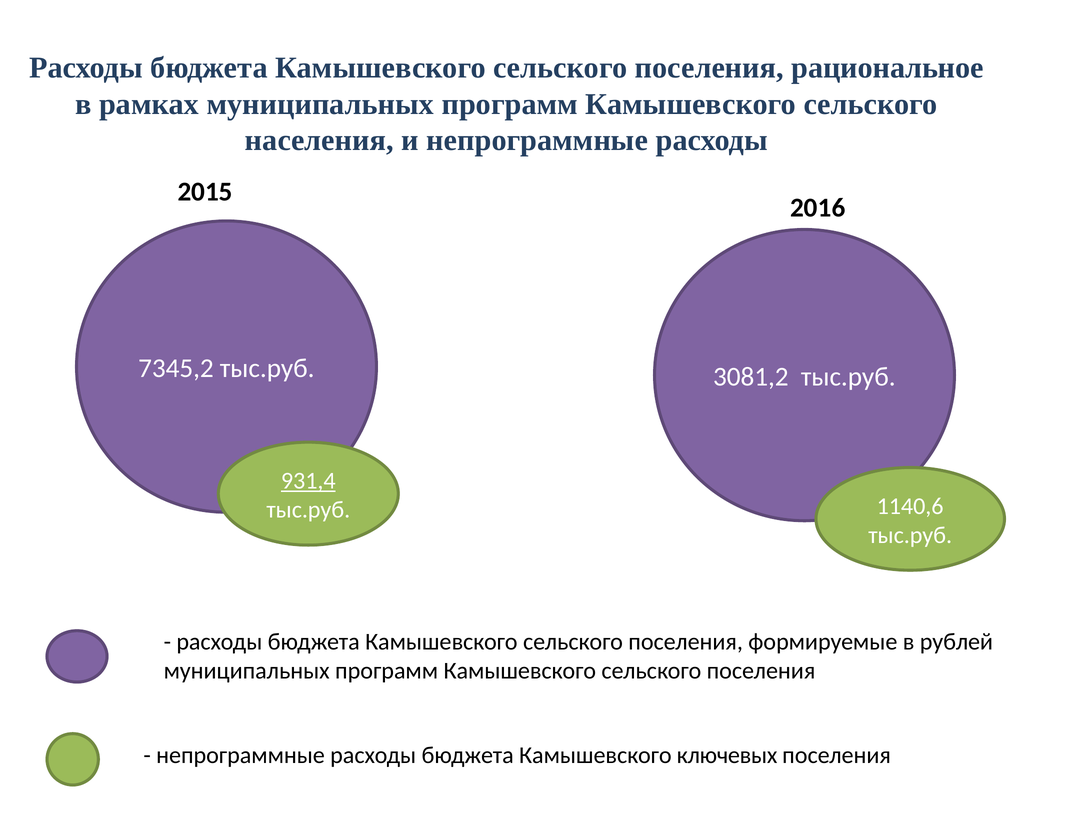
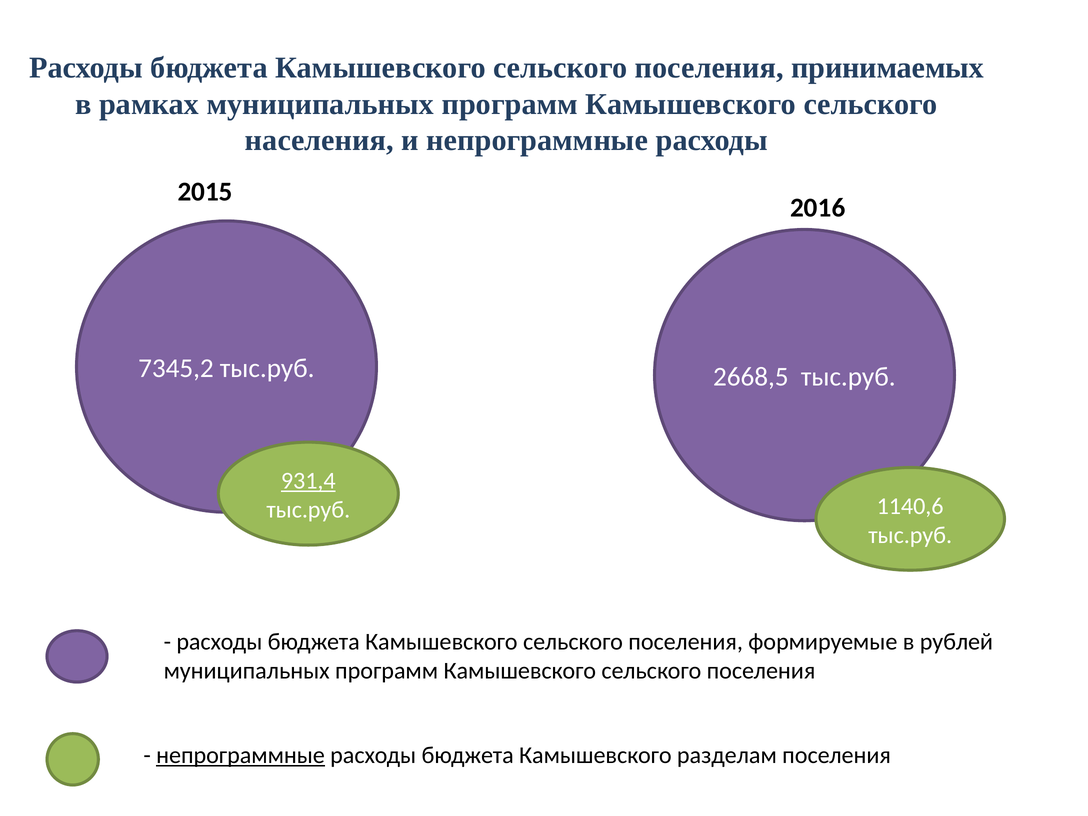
рациональное: рациональное -> принимаемых
3081,2: 3081,2 -> 2668,5
непрограммные at (241, 755) underline: none -> present
ключевых: ключевых -> разделам
